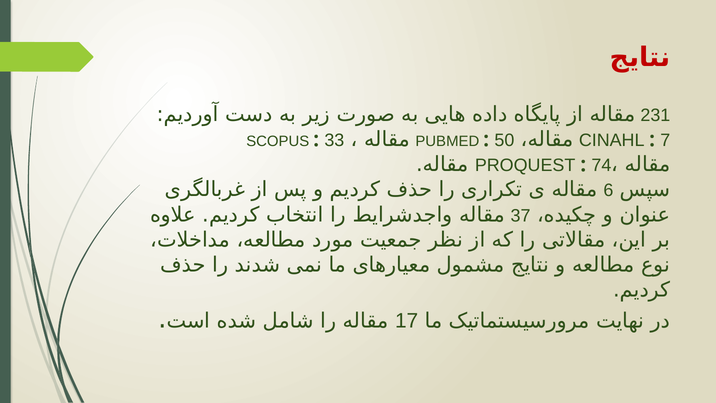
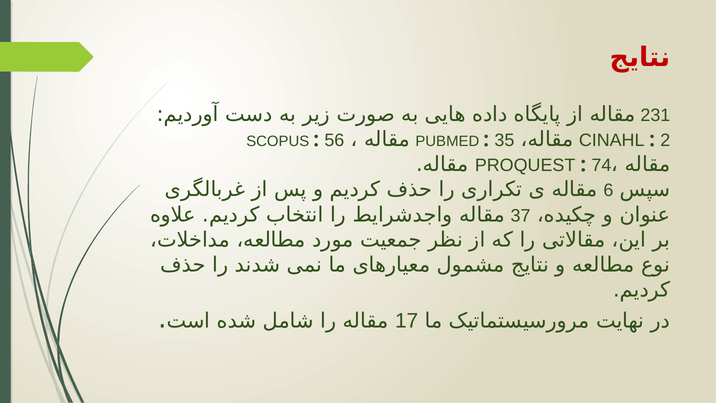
7: 7 -> 2
33: 33 -> 56
50: 50 -> 35
